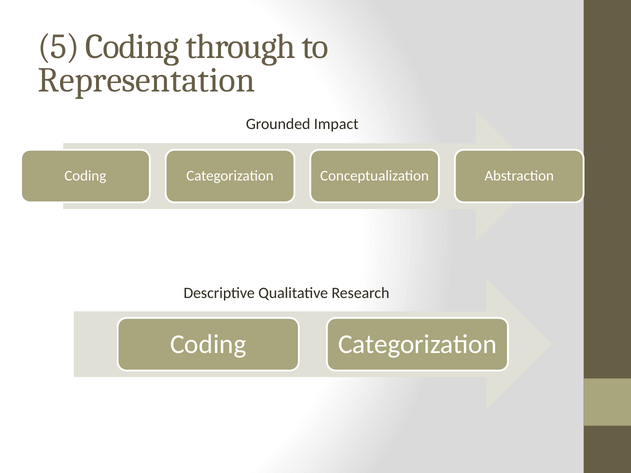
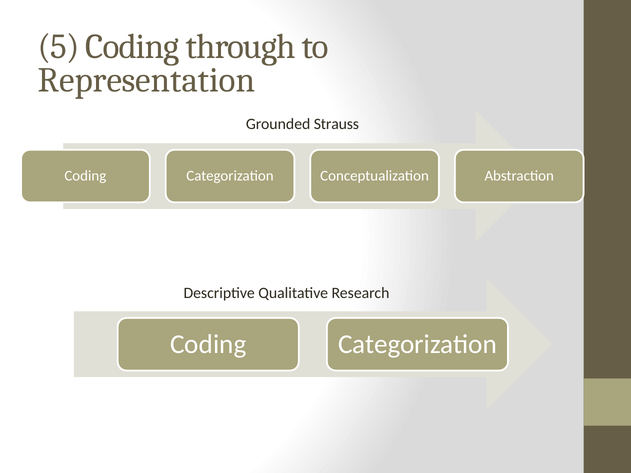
Impact: Impact -> Strauss
